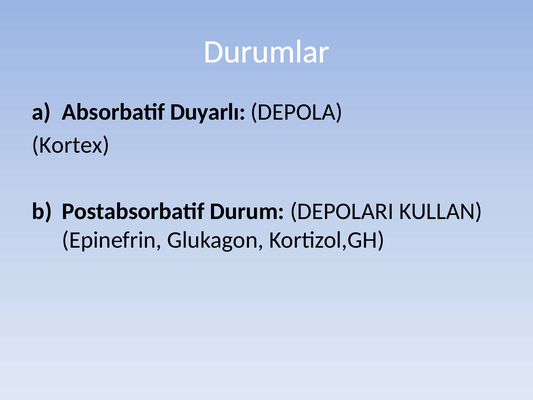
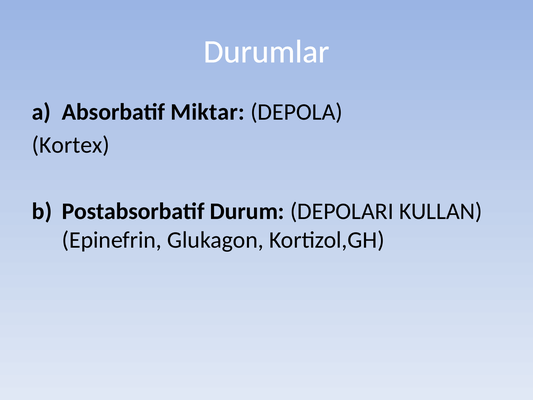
Duyarlı: Duyarlı -> Miktar
